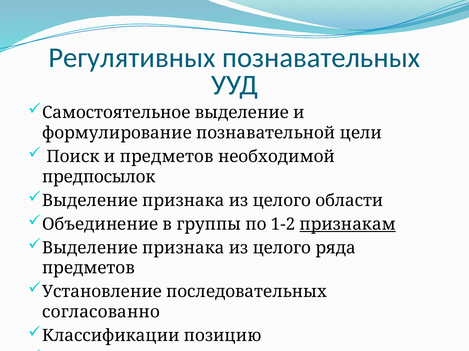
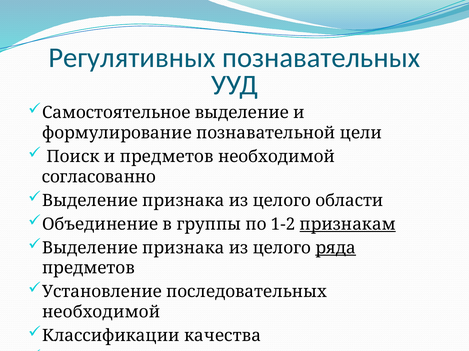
предпосылок: предпосылок -> согласованно
ряда underline: none -> present
согласованно at (101, 313): согласованно -> необходимой
позицию: позицию -> качества
